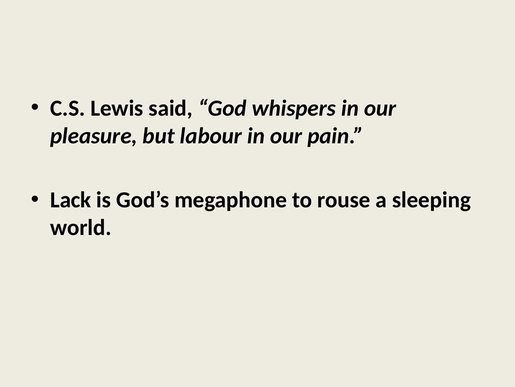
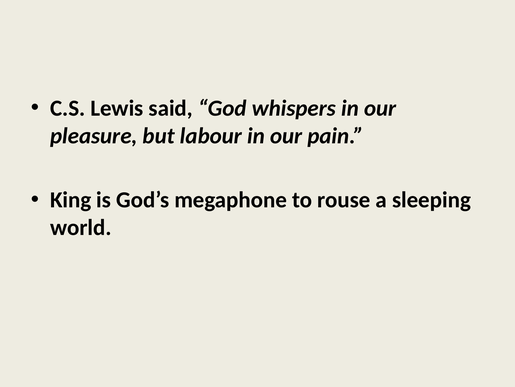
Lack: Lack -> King
